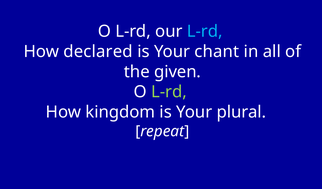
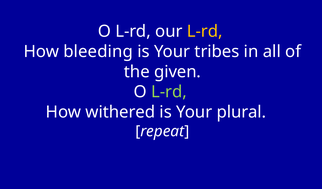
L-rd at (205, 31) colour: light blue -> yellow
declared: declared -> bleeding
chant: chant -> tribes
kingdom: kingdom -> withered
